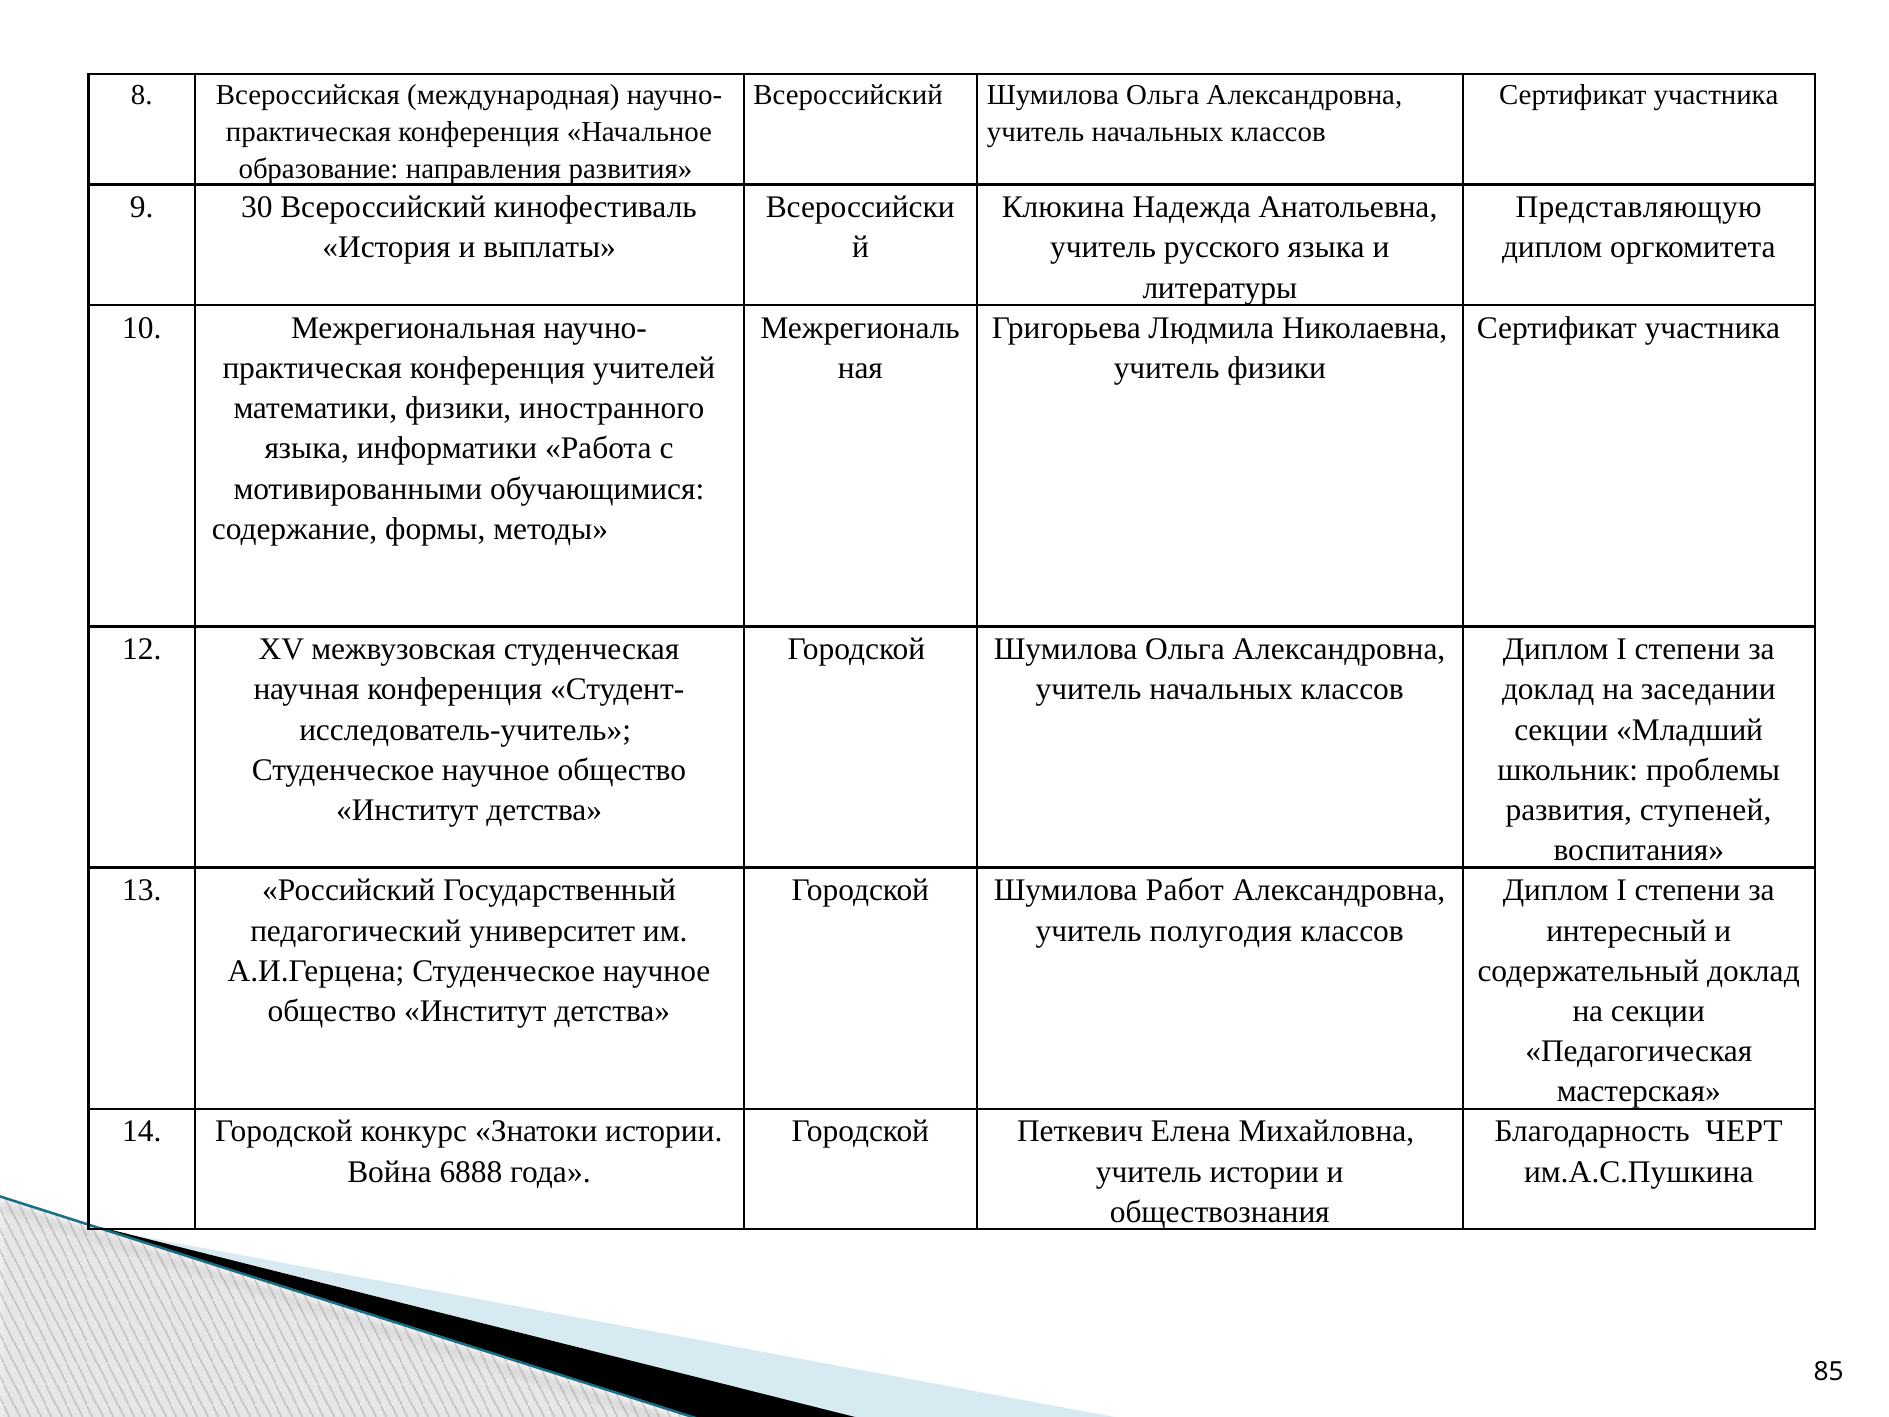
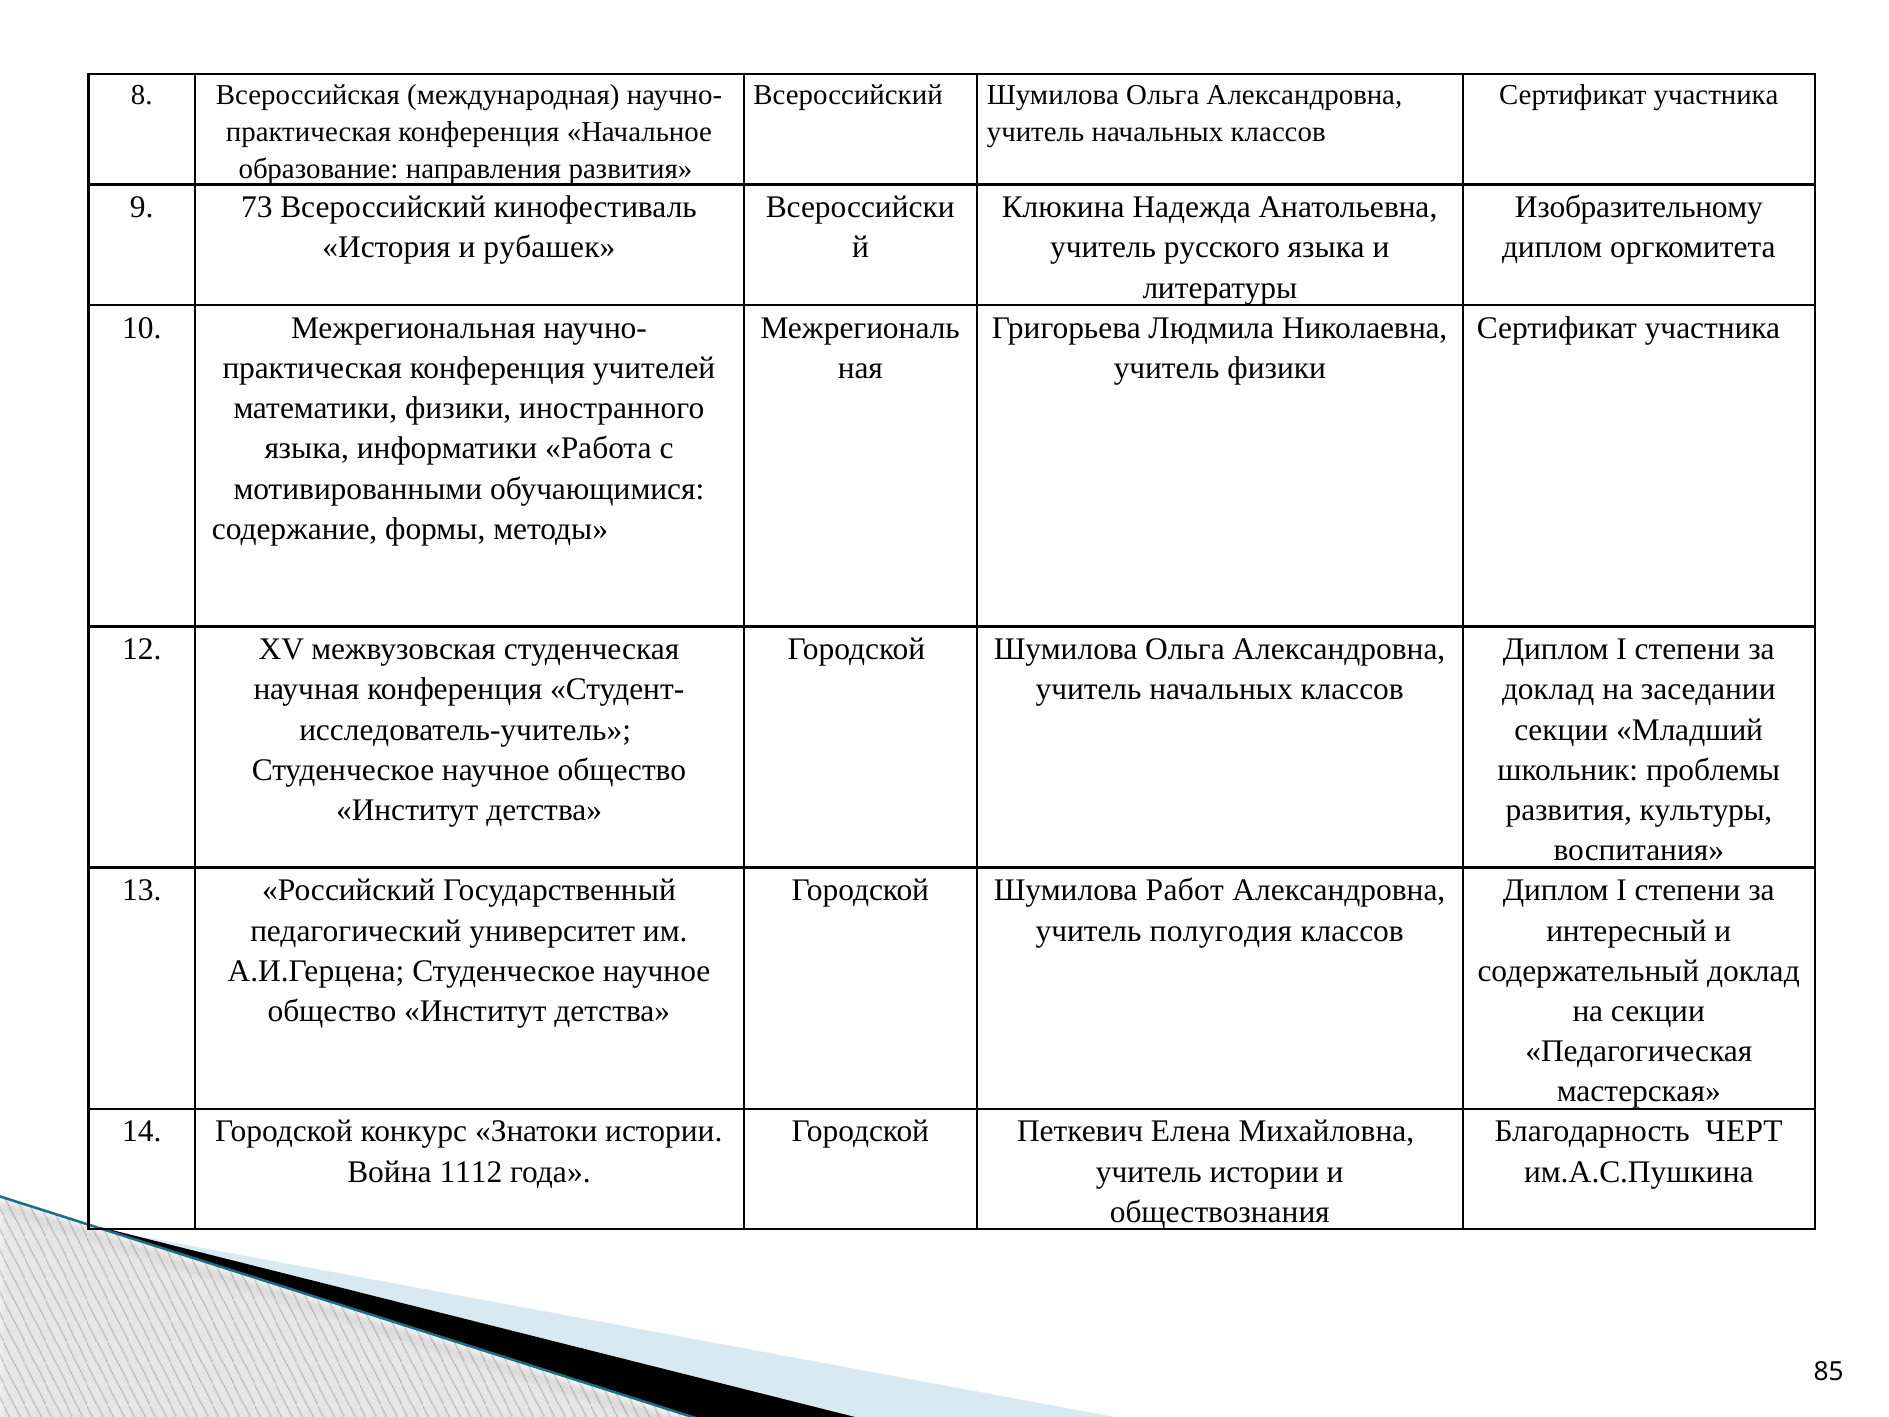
30: 30 -> 73
Представляющую: Представляющую -> Изобразительному
выплаты: выплаты -> рубашек
ступеней: ступеней -> культуры
6888: 6888 -> 1112
